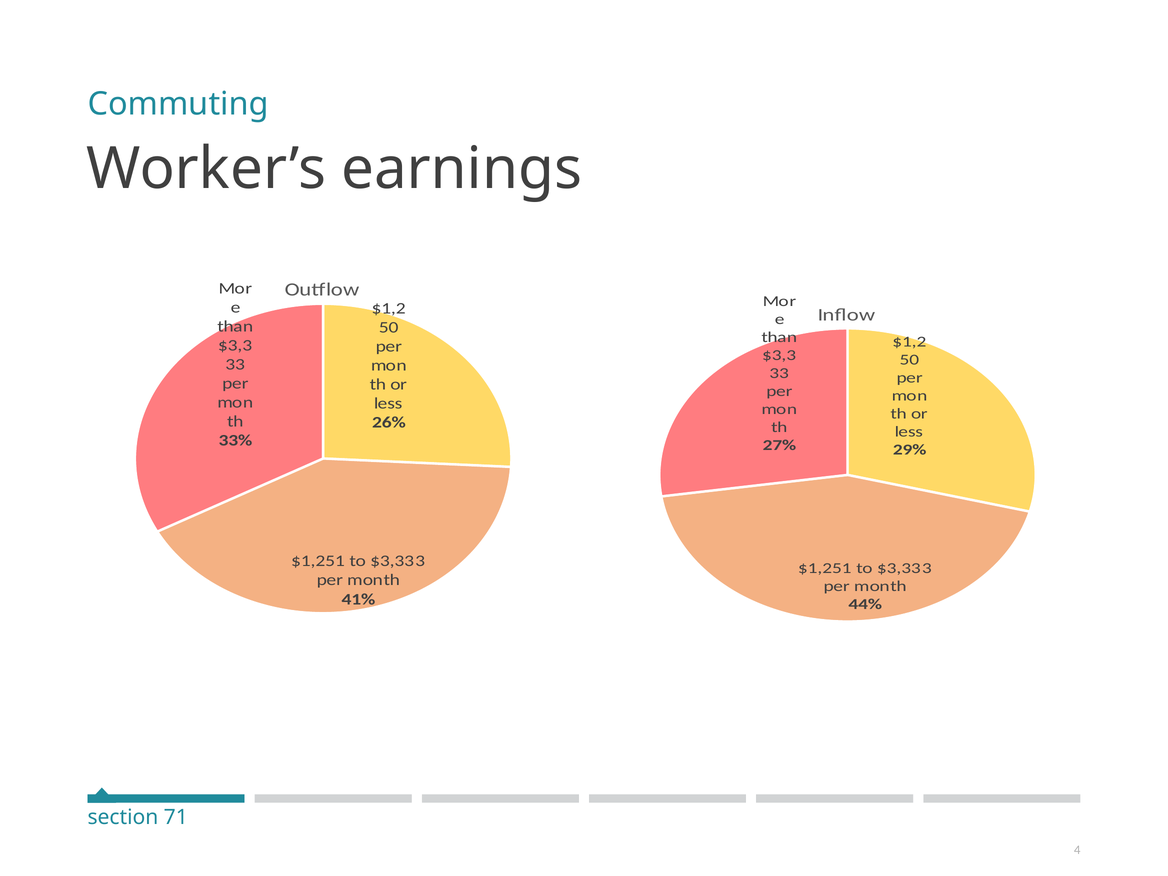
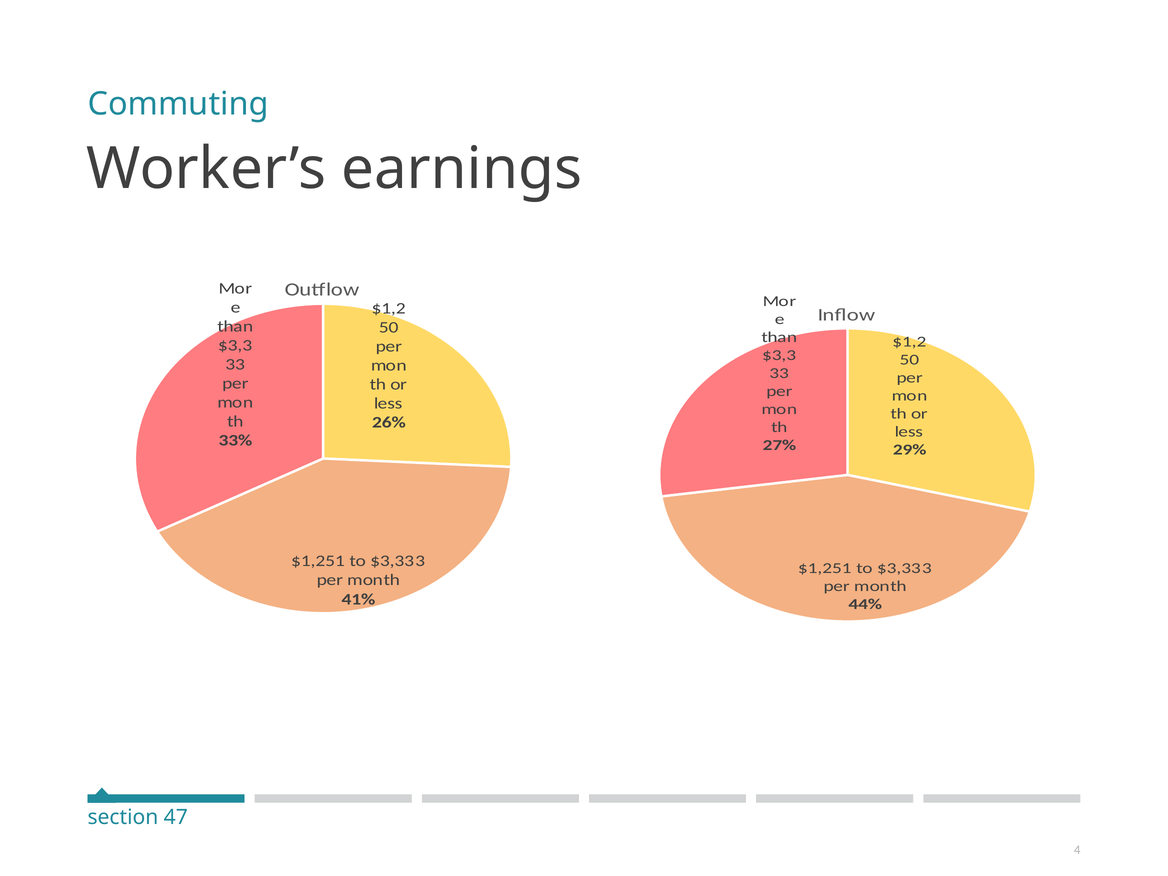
71: 71 -> 47
